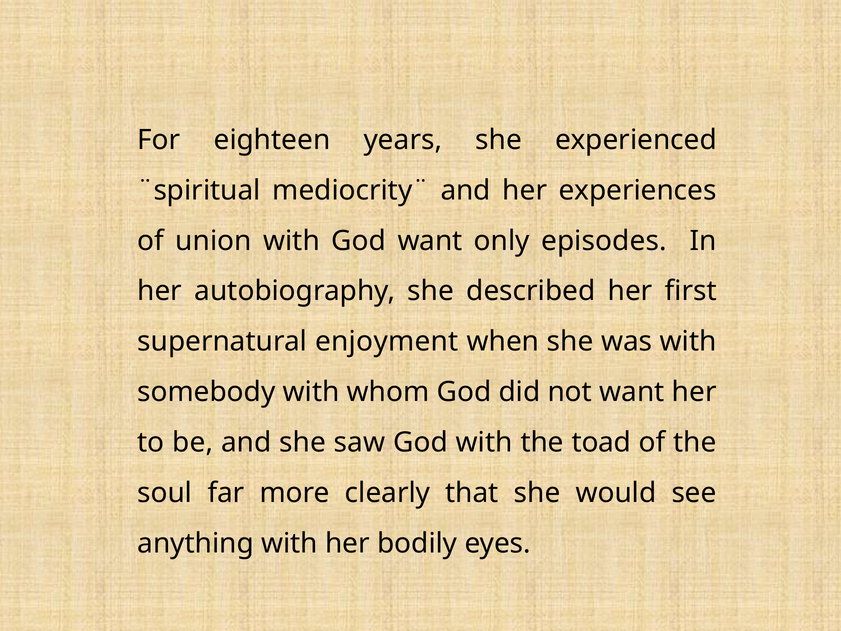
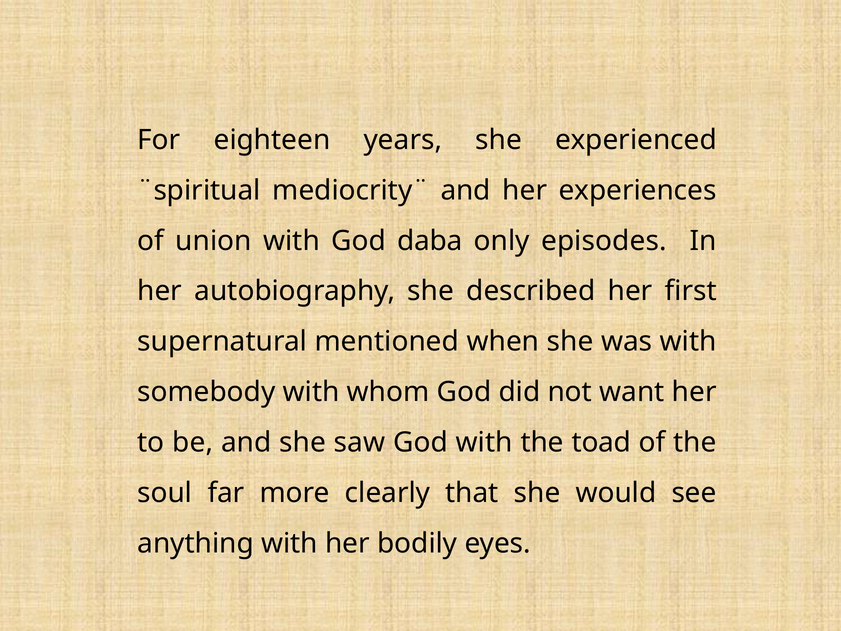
God want: want -> daba
enjoyment: enjoyment -> mentioned
